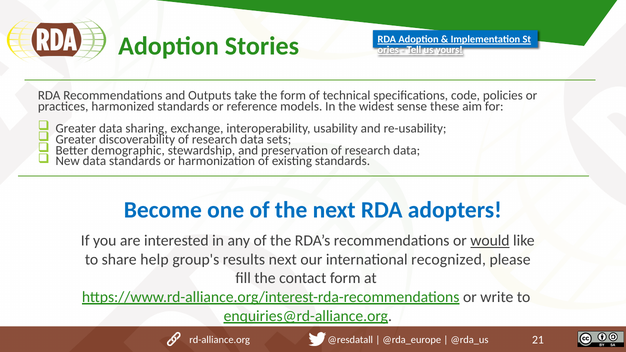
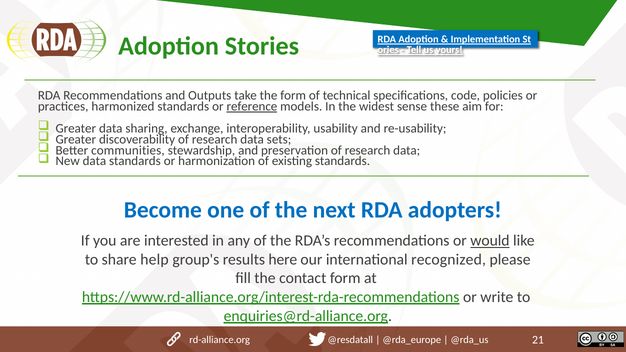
reference underline: none -> present
demographic: demographic -> communities
results next: next -> here
